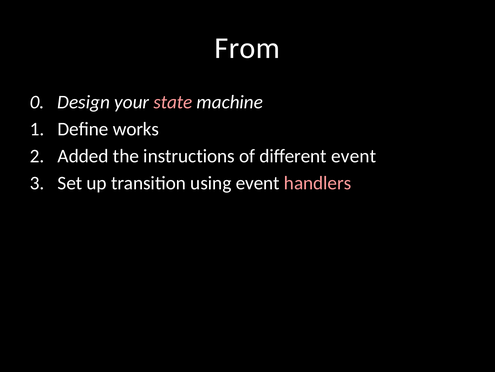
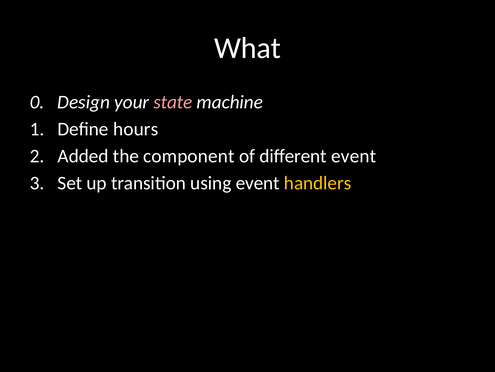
From: From -> What
works: works -> hours
instructions: instructions -> component
handlers colour: pink -> yellow
